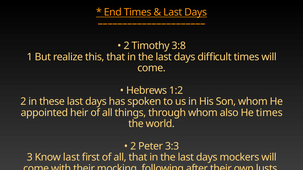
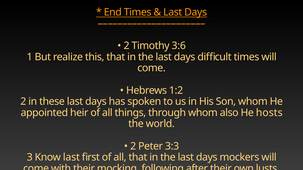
3:8: 3:8 -> 3:6
He times: times -> hosts
